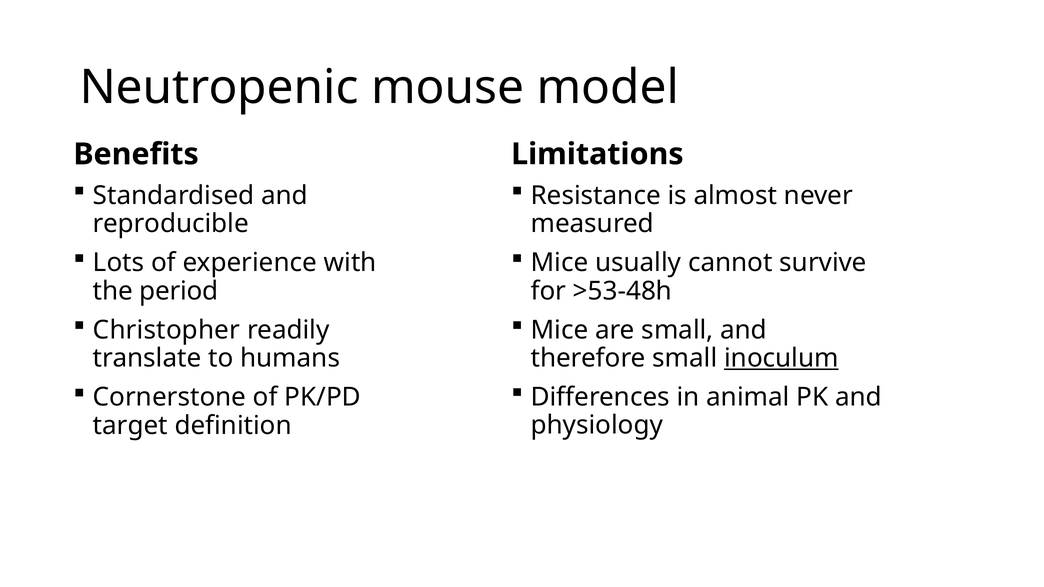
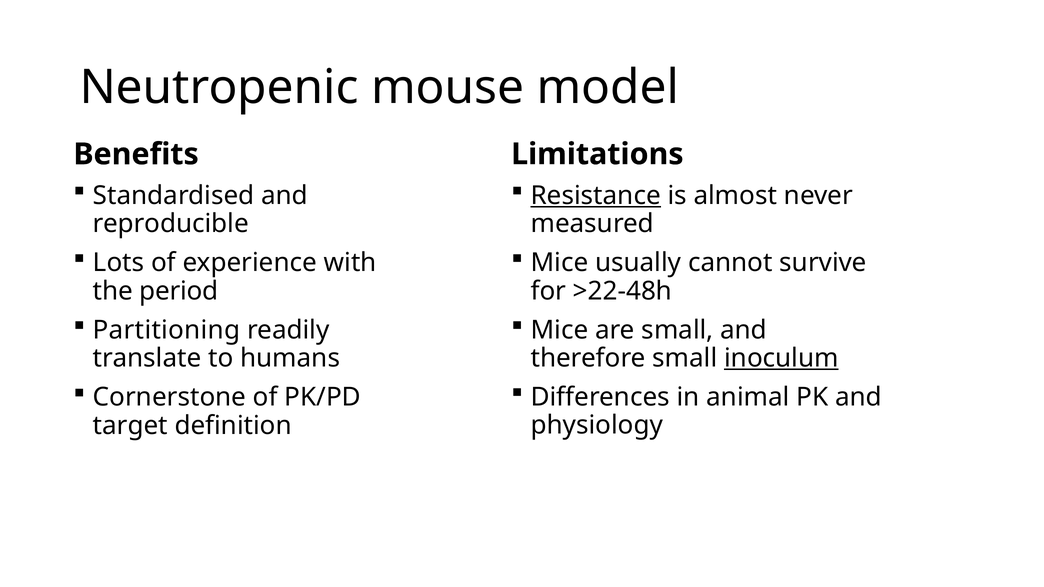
Resistance underline: none -> present
>53-48h: >53-48h -> >22-48h
Christopher: Christopher -> Partitioning
